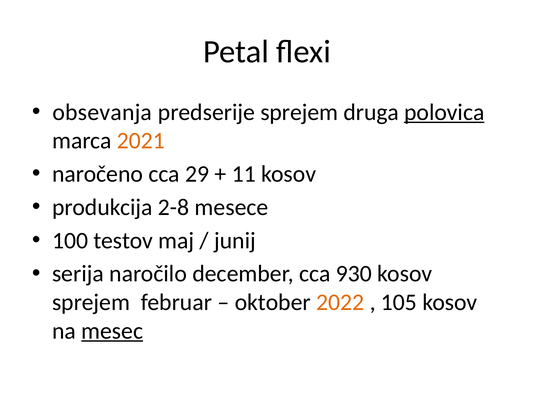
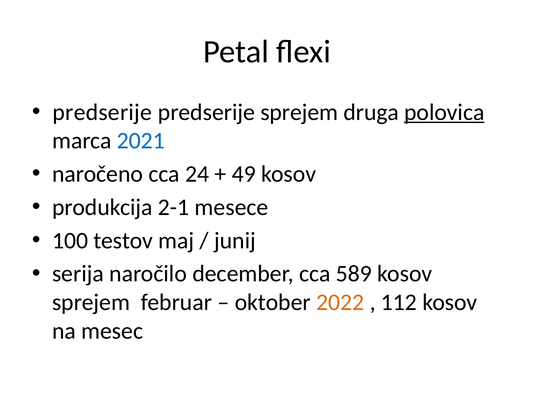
obsevanja at (102, 112): obsevanja -> predserije
2021 colour: orange -> blue
29: 29 -> 24
11: 11 -> 49
2-8: 2-8 -> 2-1
930: 930 -> 589
105: 105 -> 112
mesec underline: present -> none
